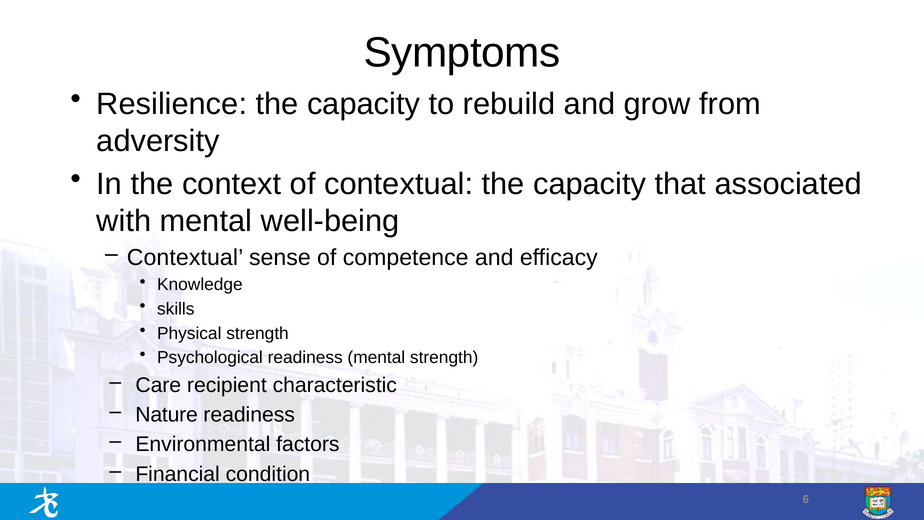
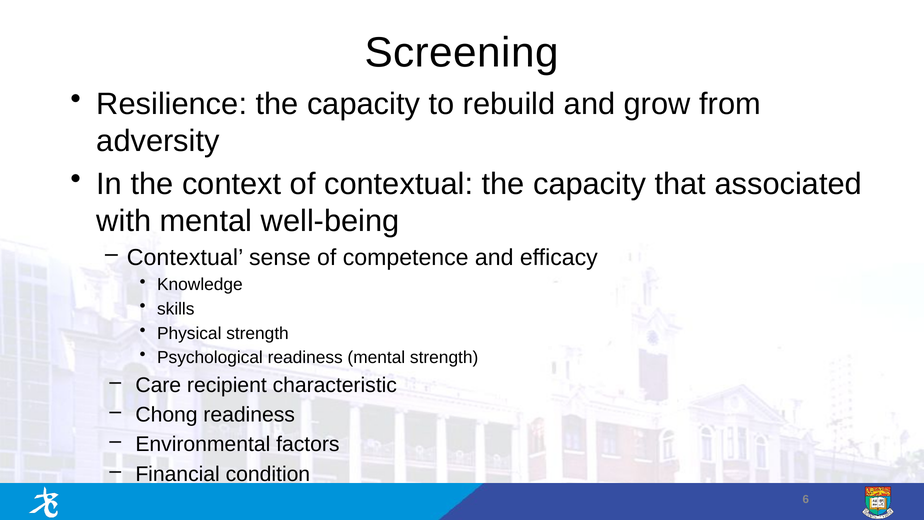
Symptoms: Symptoms -> Screening
Nature: Nature -> Chong
